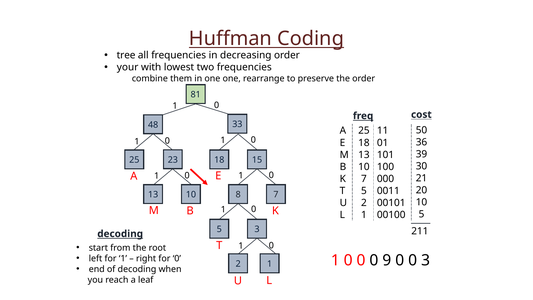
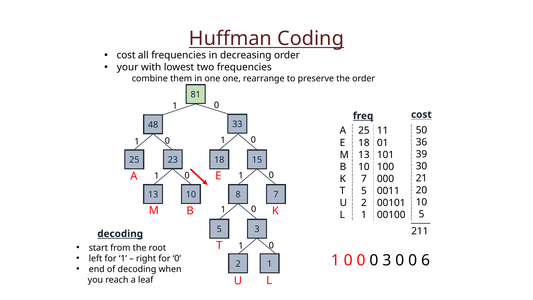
tree at (126, 55): tree -> cost
0 9: 9 -> 3
0 3: 3 -> 6
